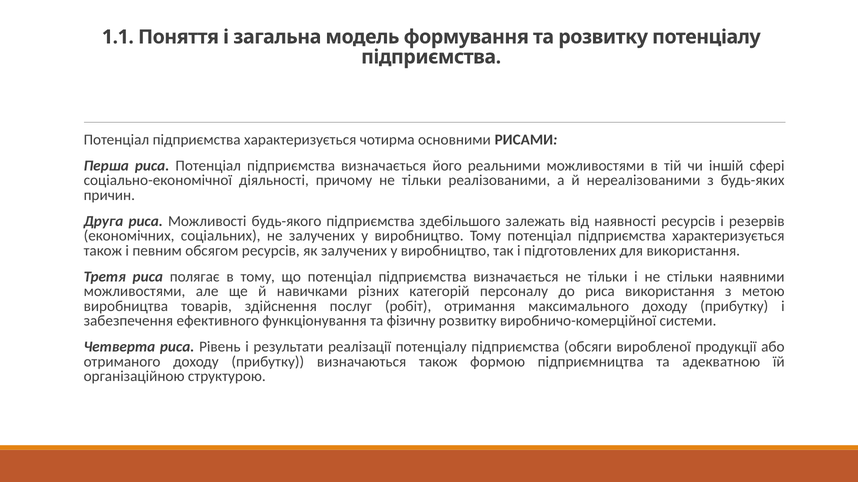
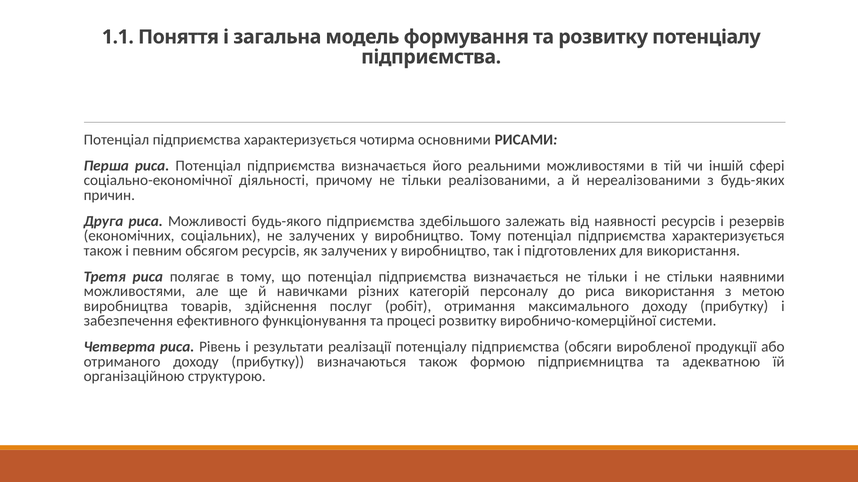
фізичну: фізичну -> процесі
